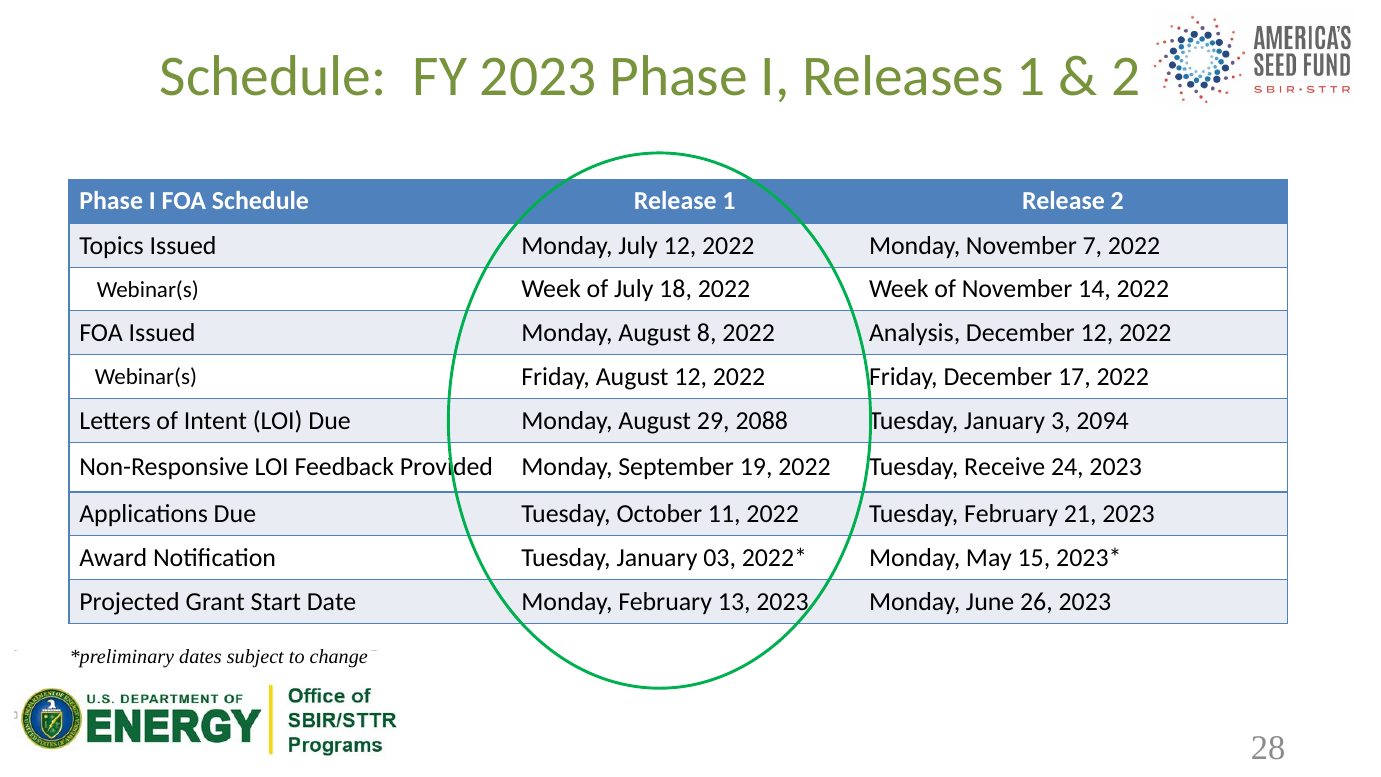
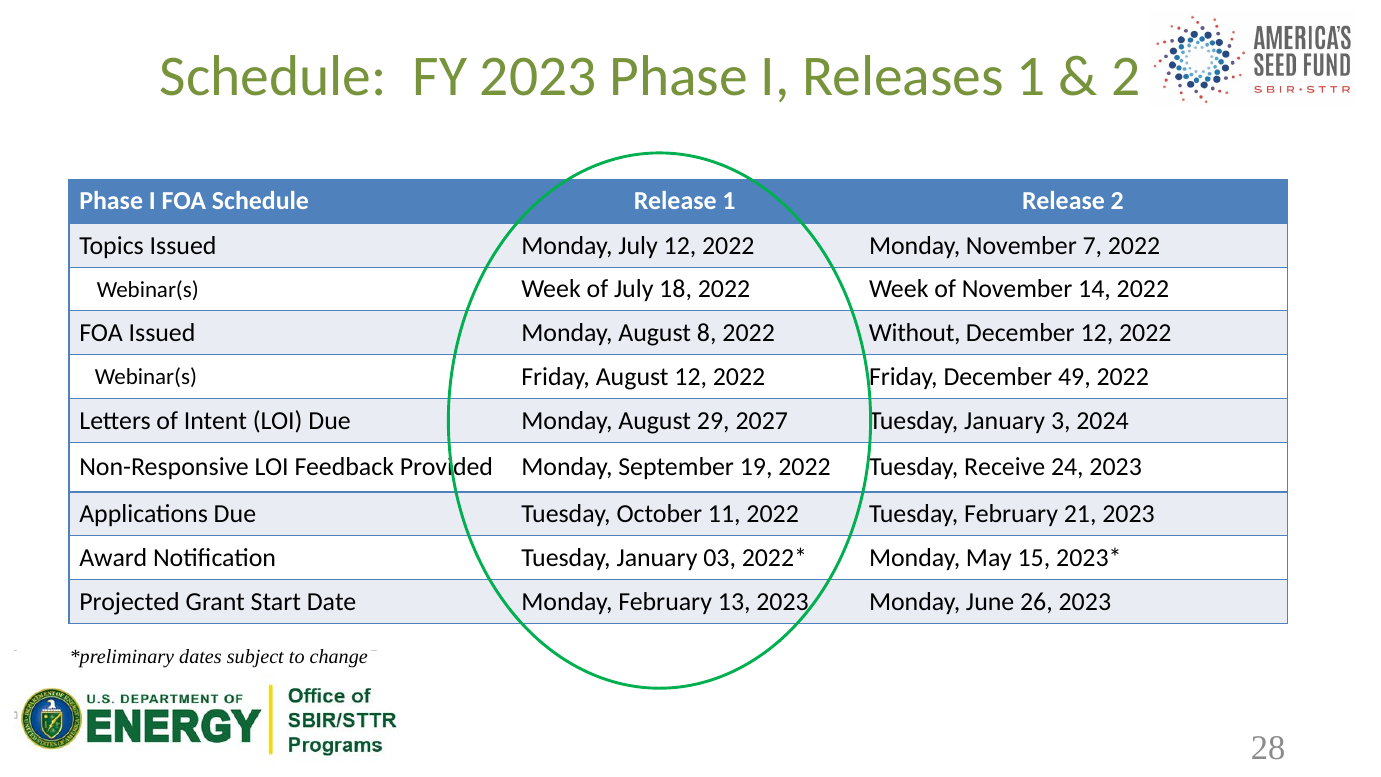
Analysis: Analysis -> Without
17: 17 -> 49
2088: 2088 -> 2027
2094: 2094 -> 2024
